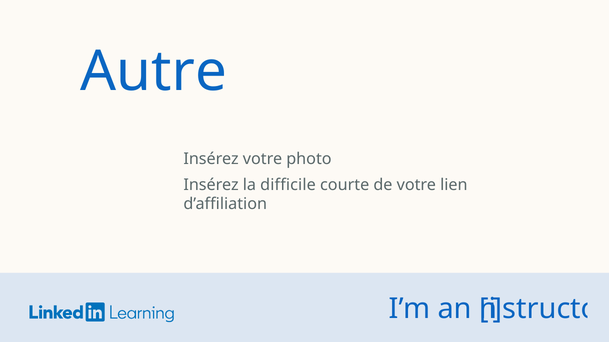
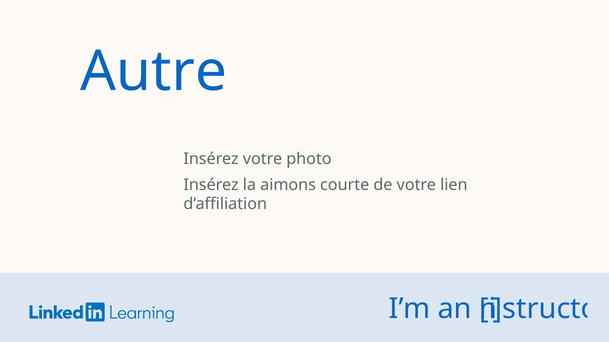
difficile: difficile -> aimons
